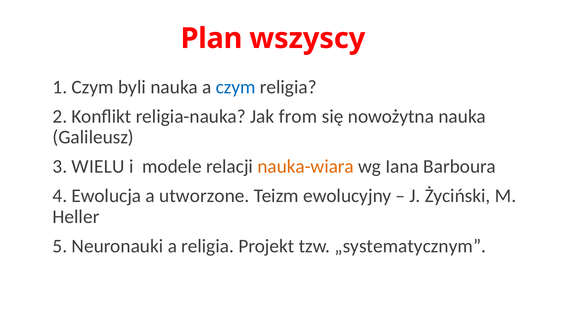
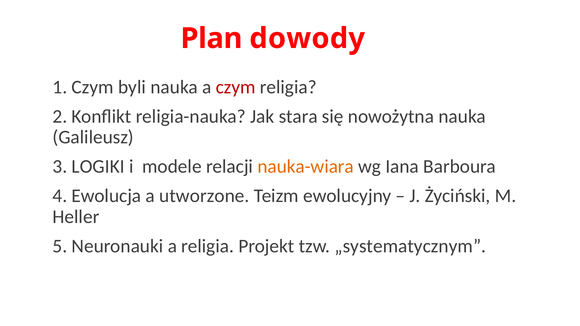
wszyscy: wszyscy -> dowody
czym at (236, 87) colour: blue -> red
from: from -> stara
WIELU: WIELU -> LOGIKI
